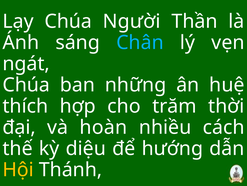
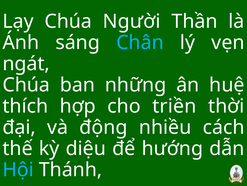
trăm: trăm -> triền
hoàn: hoàn -> động
Hội colour: yellow -> light blue
